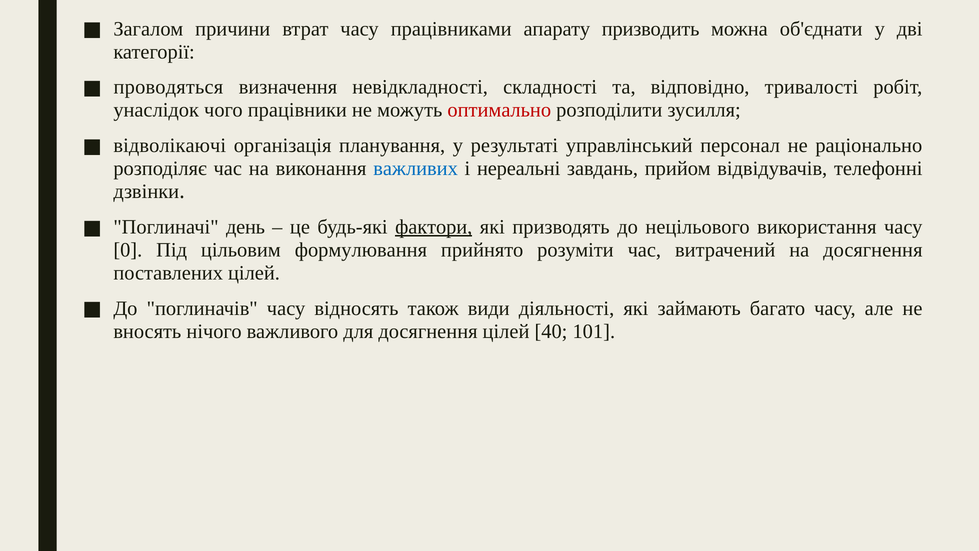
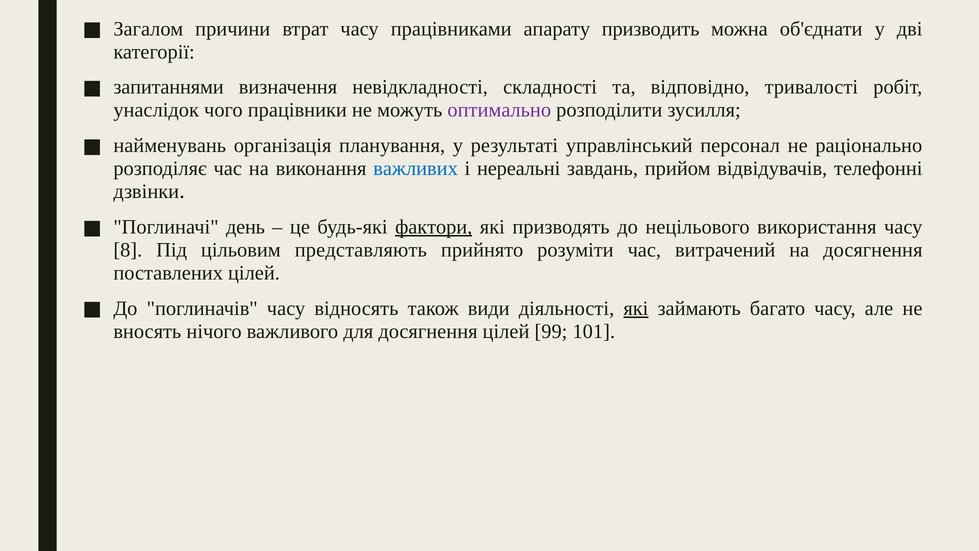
проводяться: проводяться -> запитаннями
оптимально colour: red -> purple
відволікаючі: відволікаючі -> найменувань
0: 0 -> 8
формулювання: формулювання -> представляють
які at (636, 308) underline: none -> present
40: 40 -> 99
